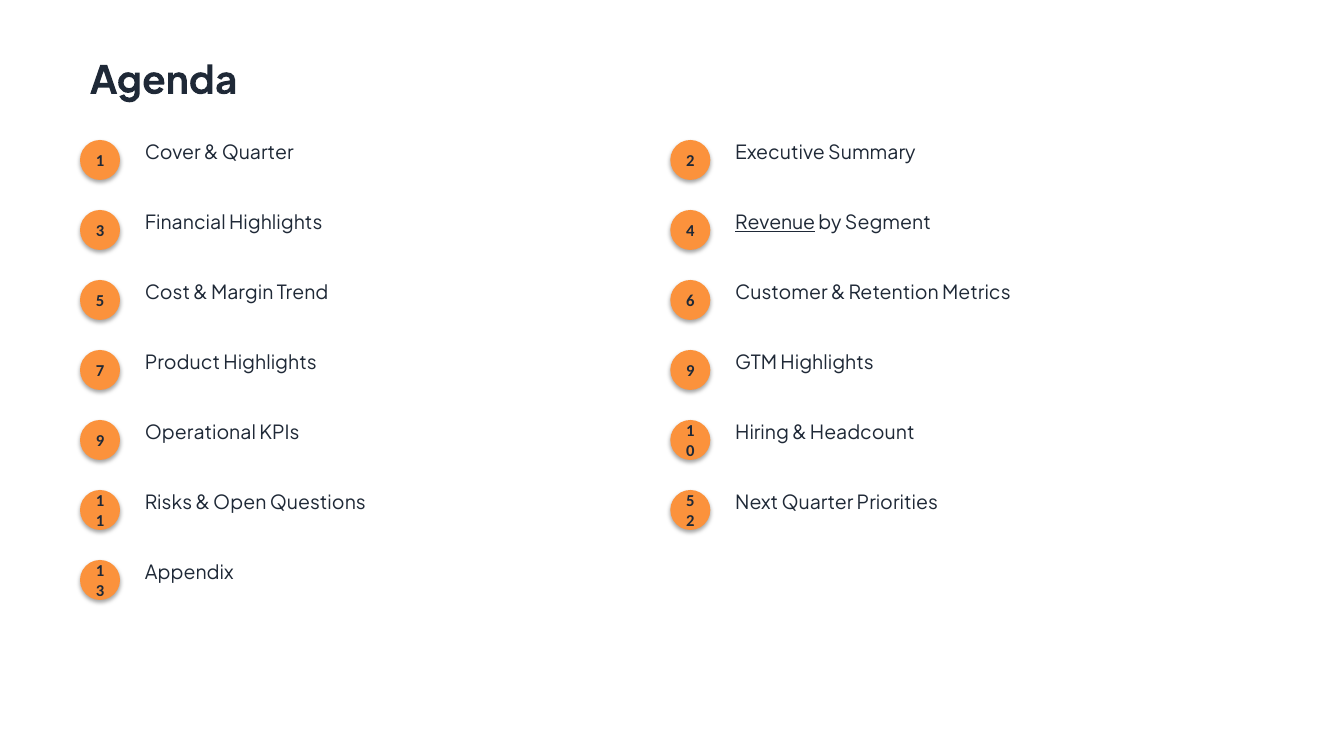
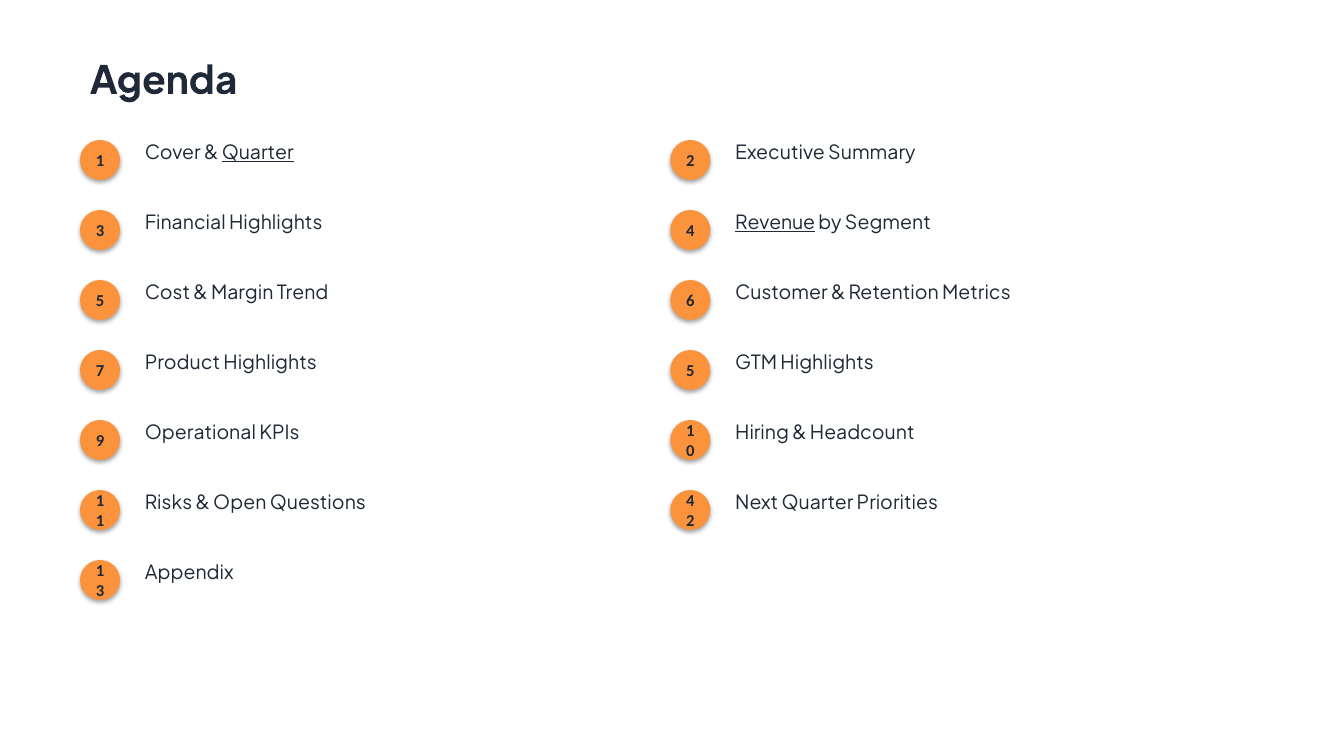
Quarter at (258, 153) underline: none -> present
Product Highlights 9: 9 -> 5
Questions 5: 5 -> 4
